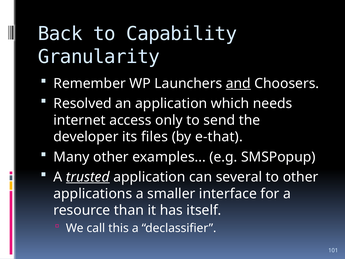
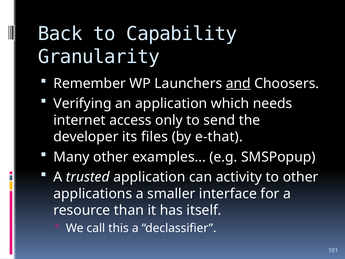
Resolved: Resolved -> Verifying
trusted underline: present -> none
several: several -> activity
